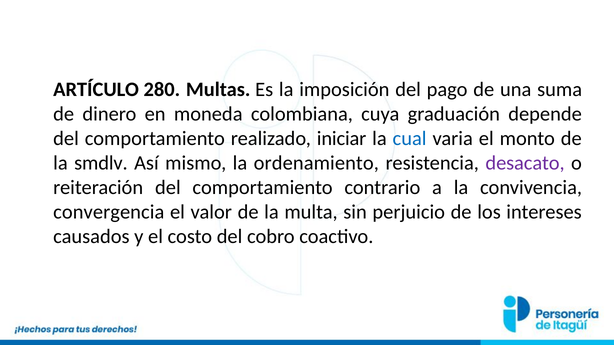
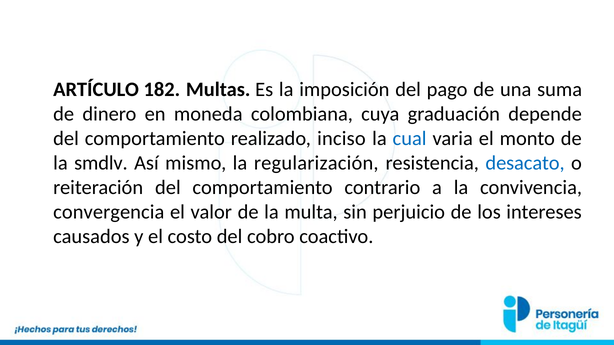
280: 280 -> 182
iniciar: iniciar -> inciso
ordenamiento: ordenamiento -> regularización
desacato colour: purple -> blue
